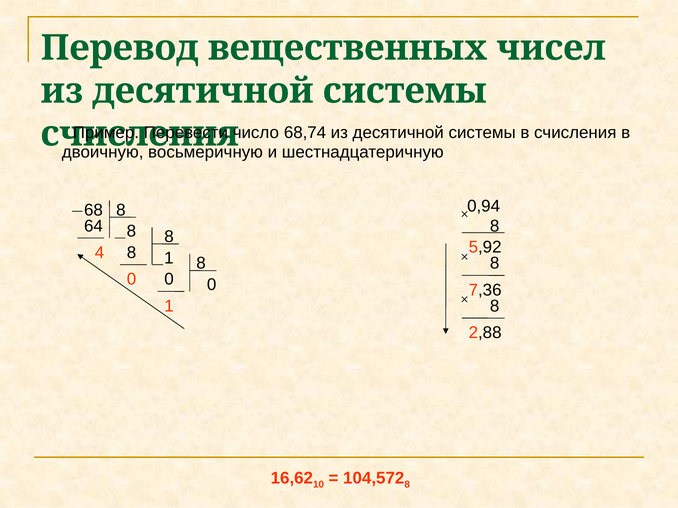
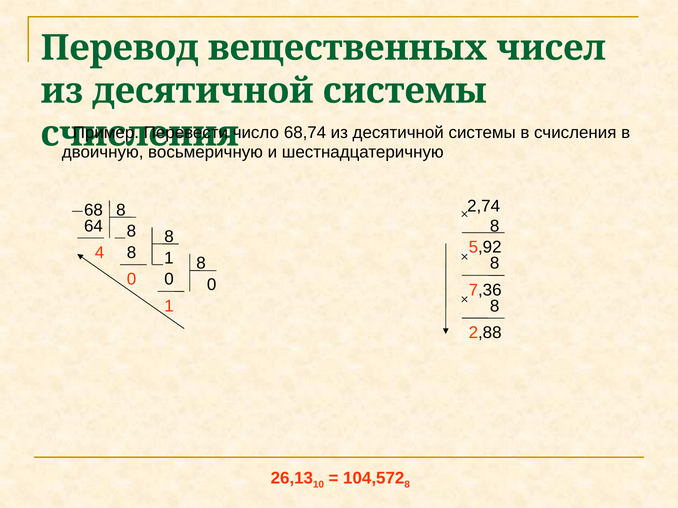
0,94: 0,94 -> 2,74
16,62: 16,62 -> 26,13
